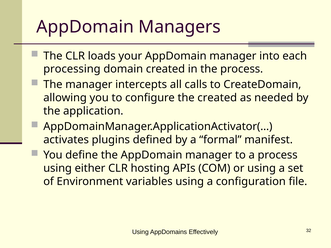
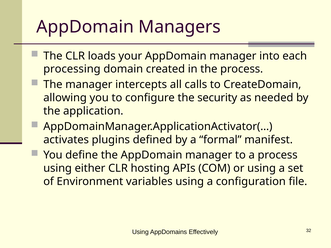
the created: created -> security
